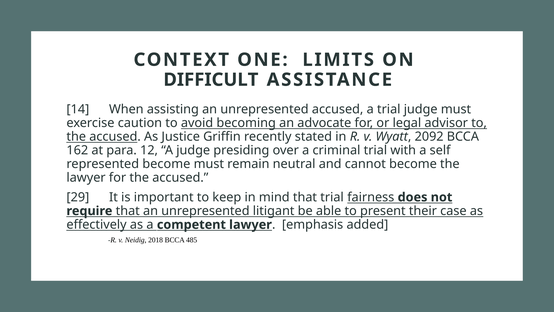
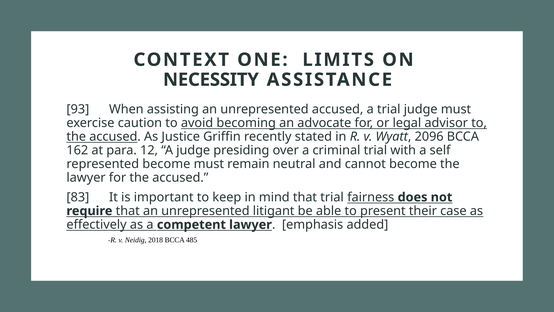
DIFFICULT: DIFFICULT -> NECESSITY
14: 14 -> 93
2092: 2092 -> 2096
29: 29 -> 83
